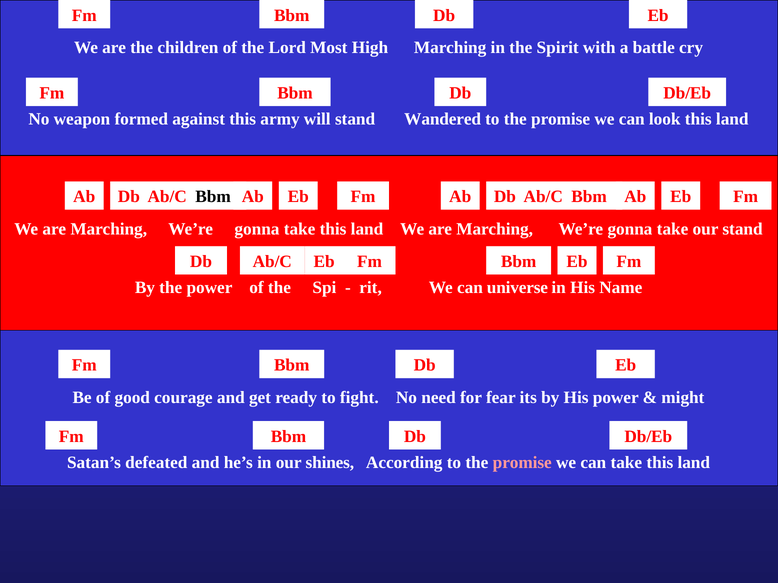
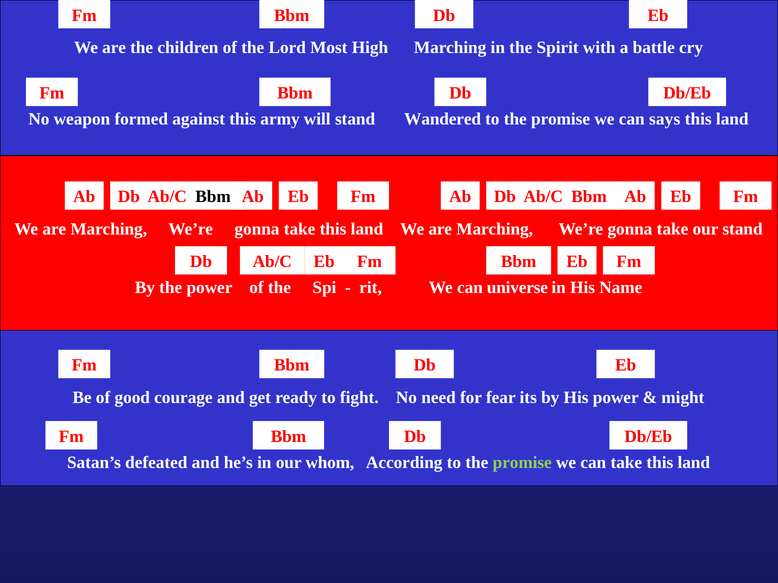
look: look -> says
shines: shines -> whom
promise at (522, 463) colour: pink -> light green
